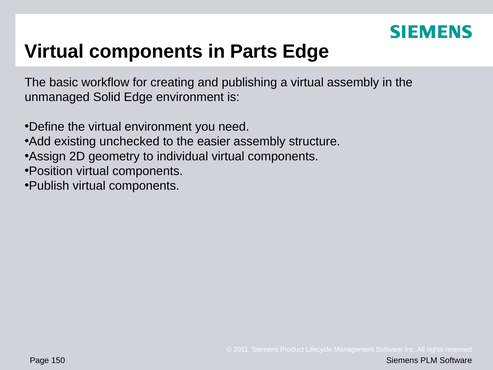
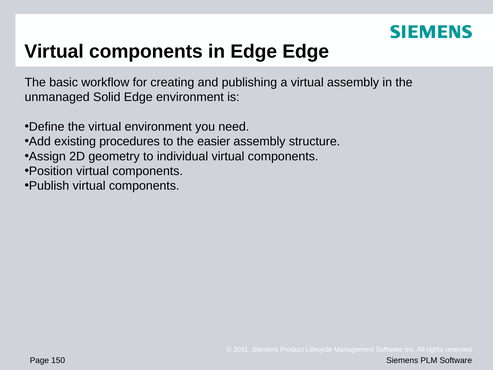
in Parts: Parts -> Edge
unchecked: unchecked -> procedures
